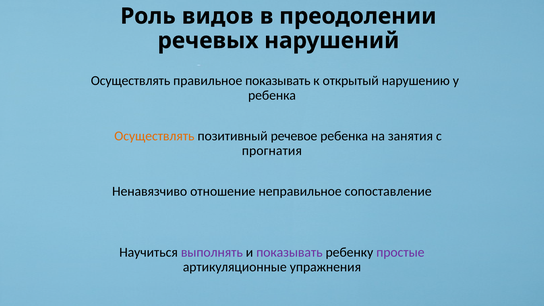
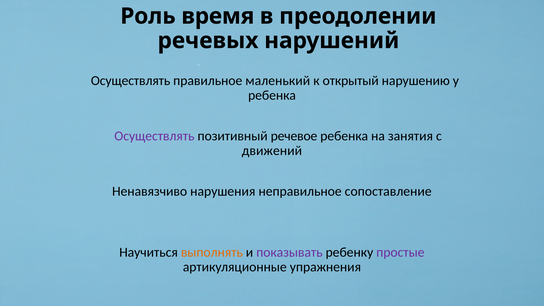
видов: видов -> время
правильное показывать: показывать -> маленький
Осуществлять at (154, 136) colour: orange -> purple
прогнатия: прогнатия -> движений
отношение: отношение -> нарушения
выполнять colour: purple -> orange
